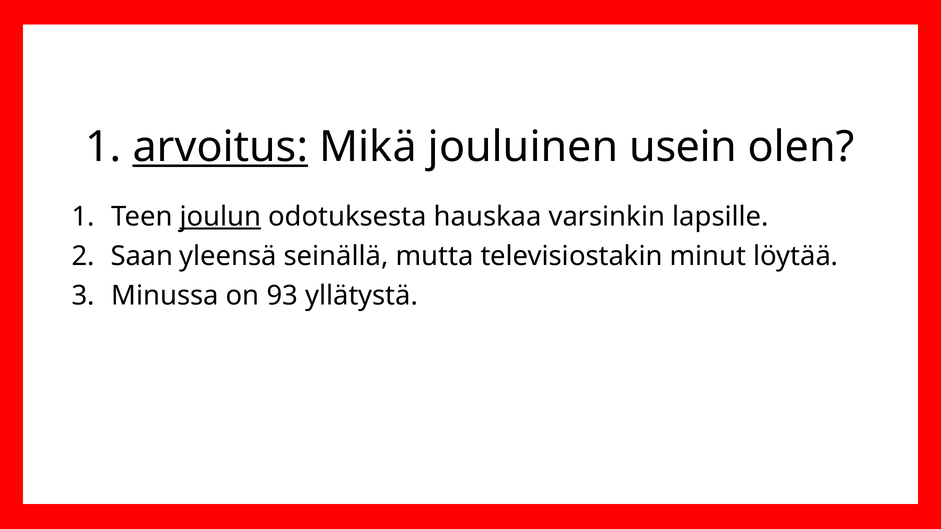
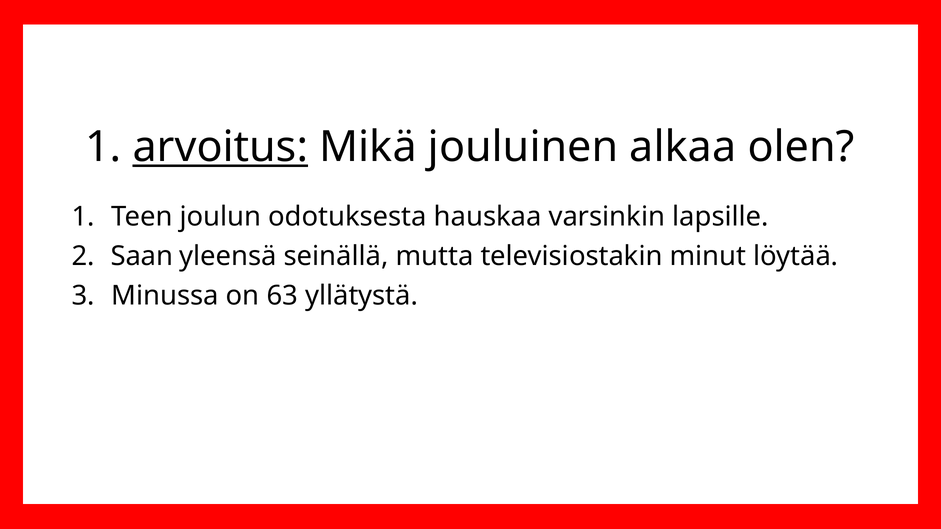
usein: usein -> alkaa
joulun underline: present -> none
93: 93 -> 63
